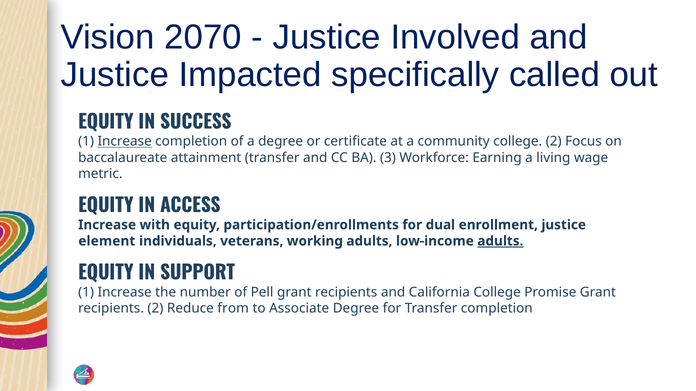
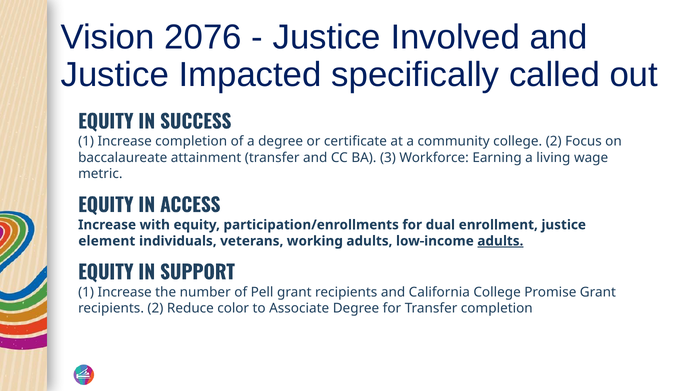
2070: 2070 -> 2076
Increase at (125, 142) underline: present -> none
from: from -> color
